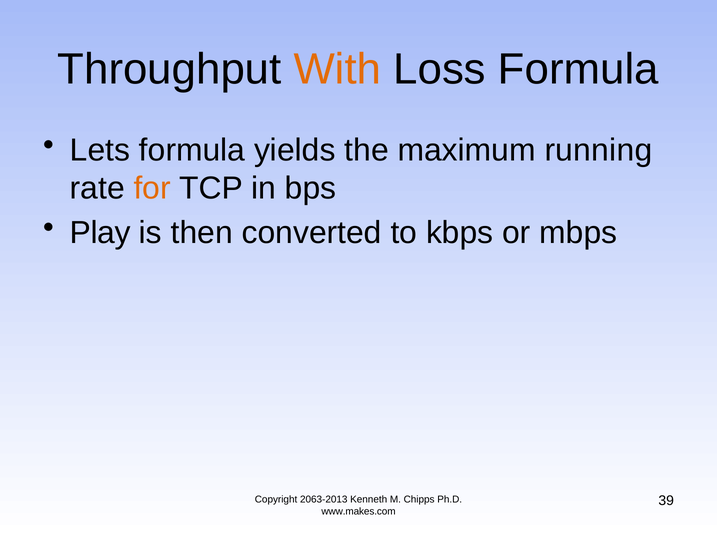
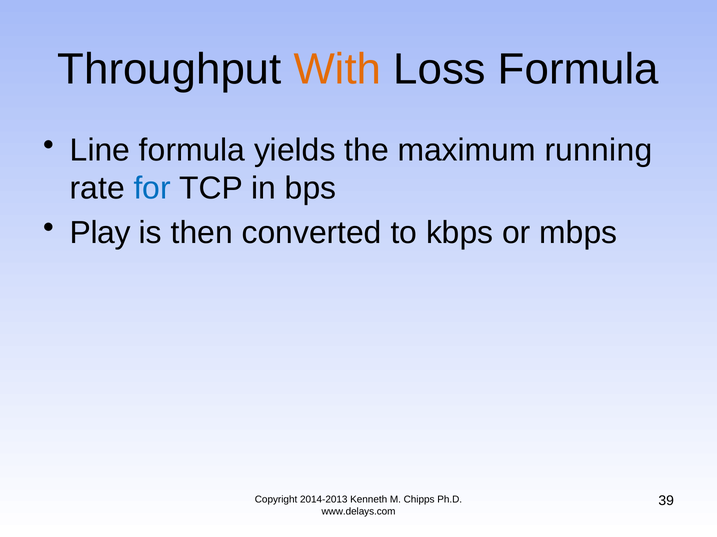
Lets: Lets -> Line
for colour: orange -> blue
2063-2013: 2063-2013 -> 2014-2013
www.makes.com: www.makes.com -> www.delays.com
